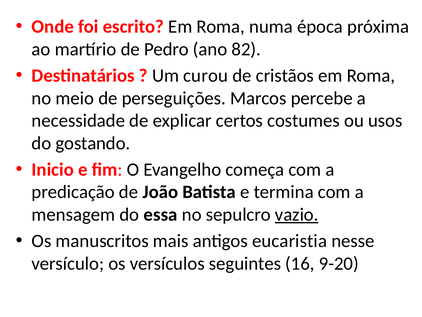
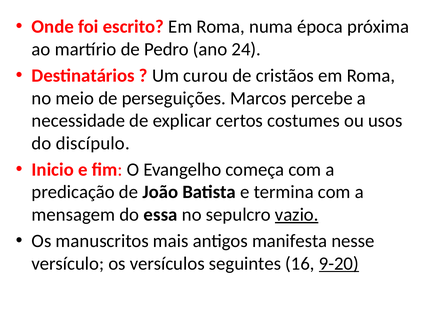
82: 82 -> 24
gostando: gostando -> discípulo
eucaristia: eucaristia -> manifesta
9-20 underline: none -> present
